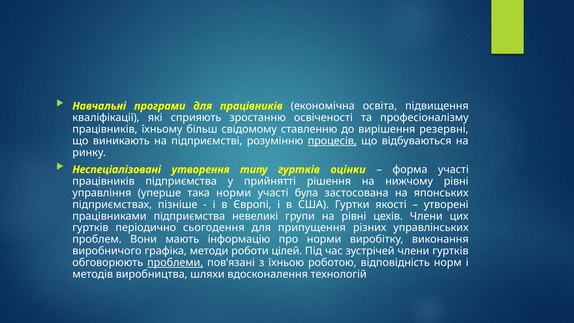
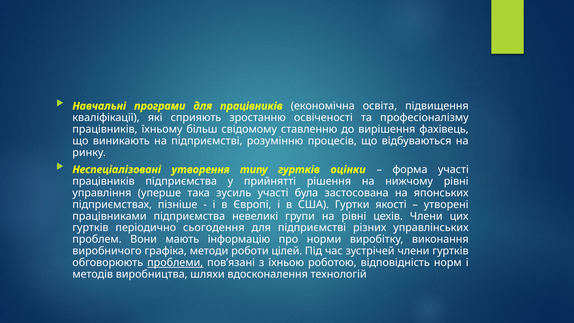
резервні: резервні -> фахівець
процесів underline: present -> none
така норми: норми -> зусиль
для припущення: припущення -> підприємстві
